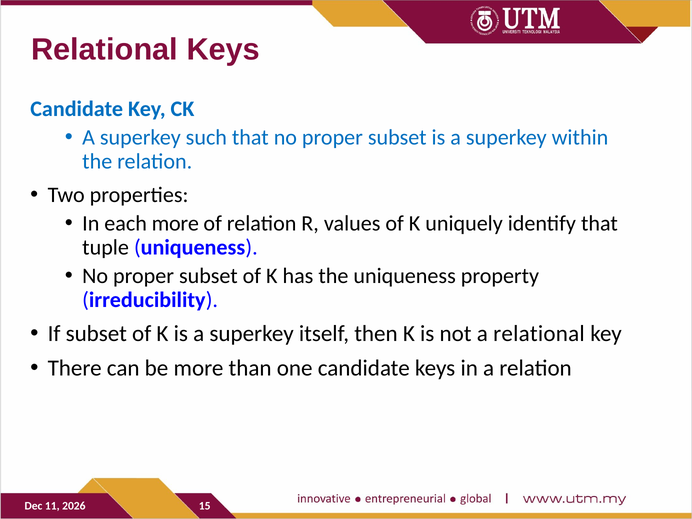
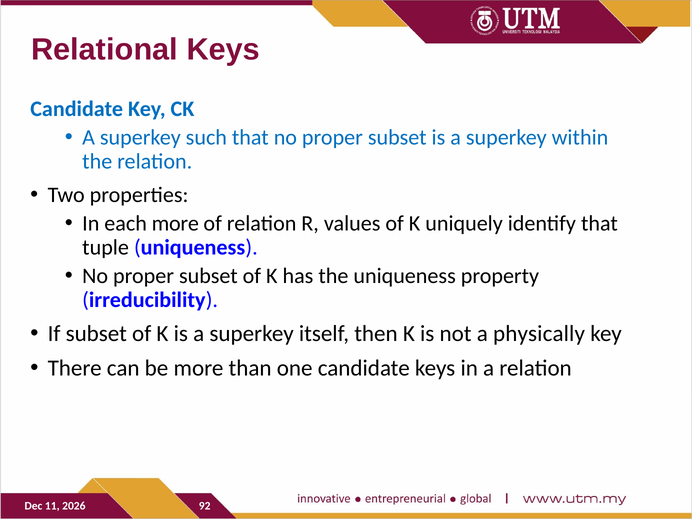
a relational: relational -> physically
15: 15 -> 92
